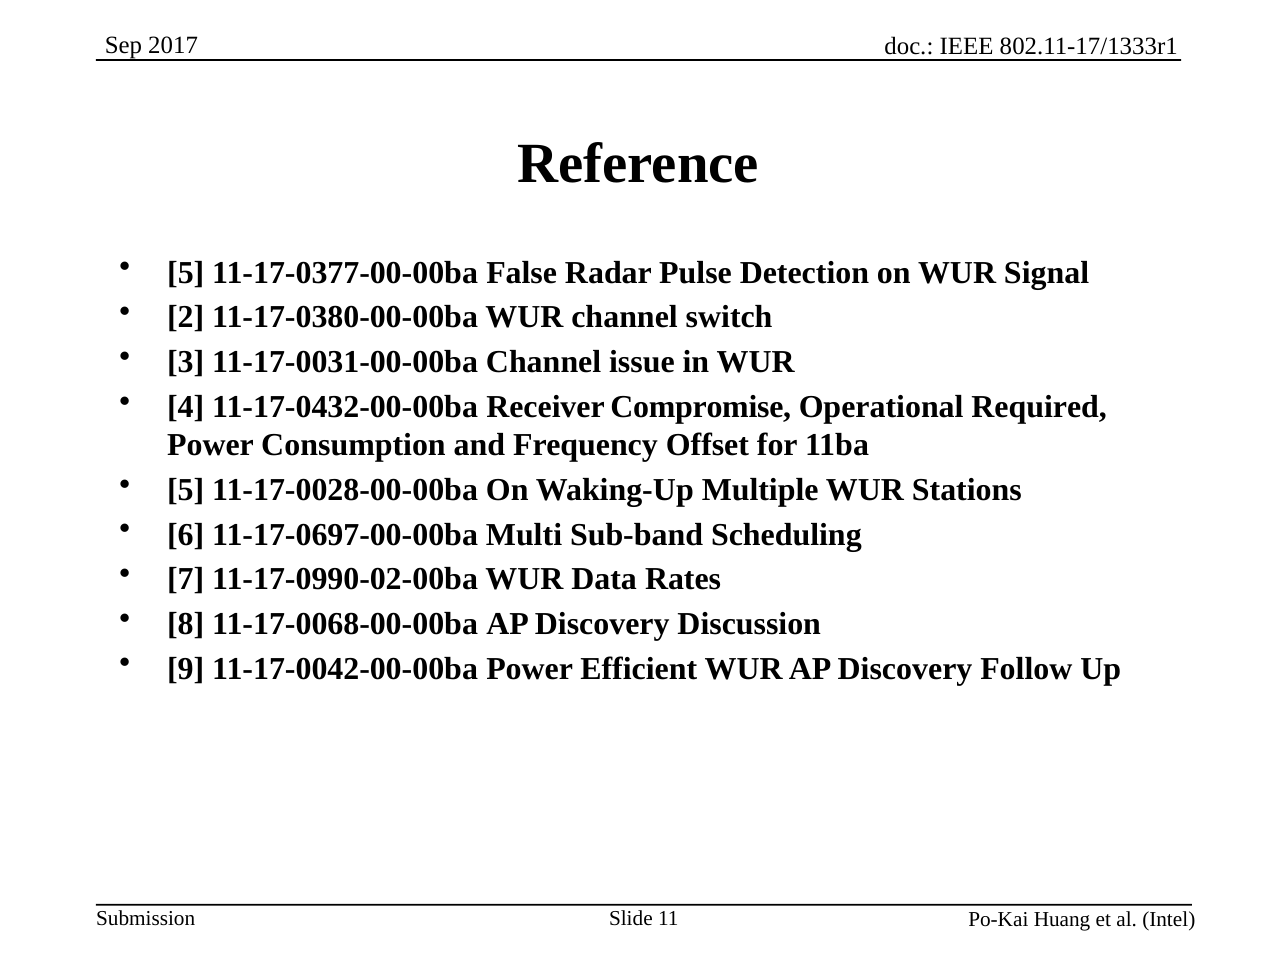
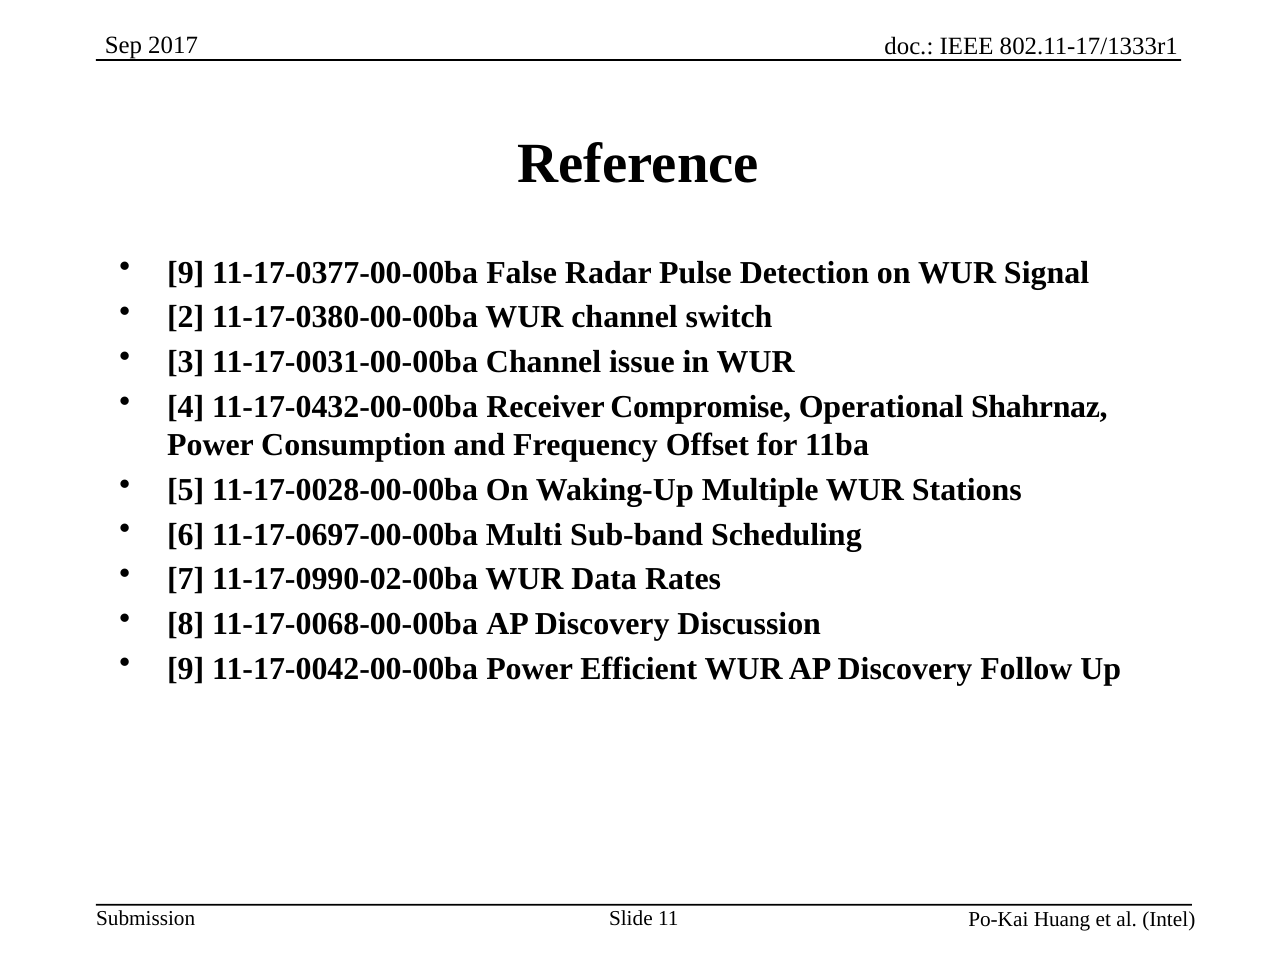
5 at (186, 273): 5 -> 9
Required: Required -> Shahrnaz
